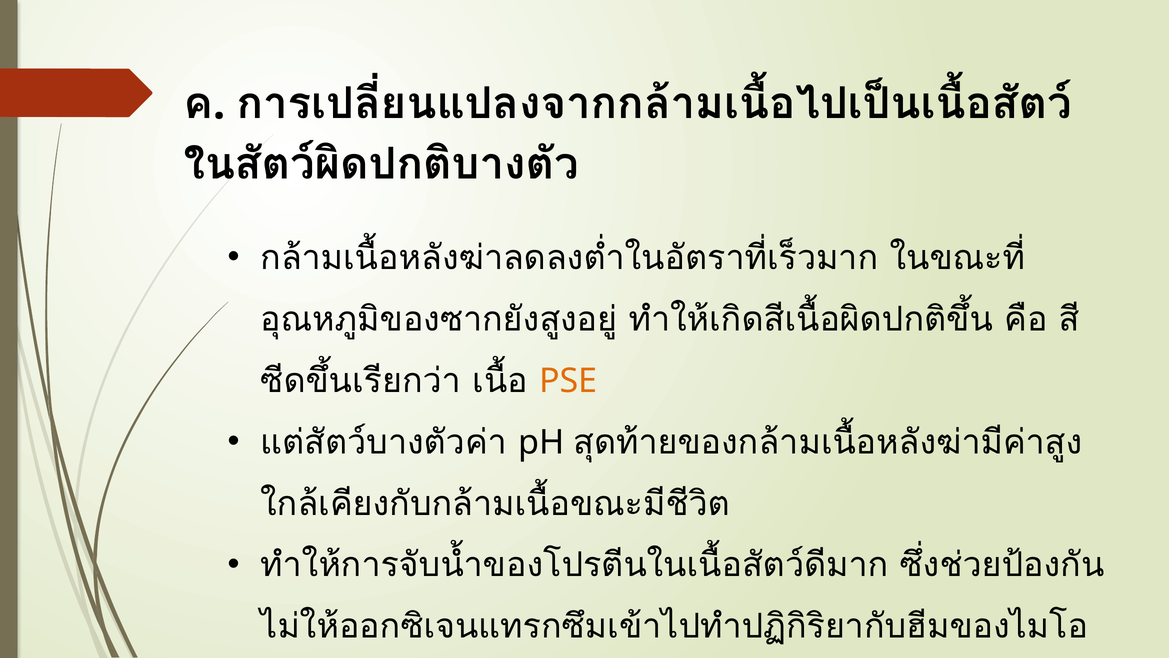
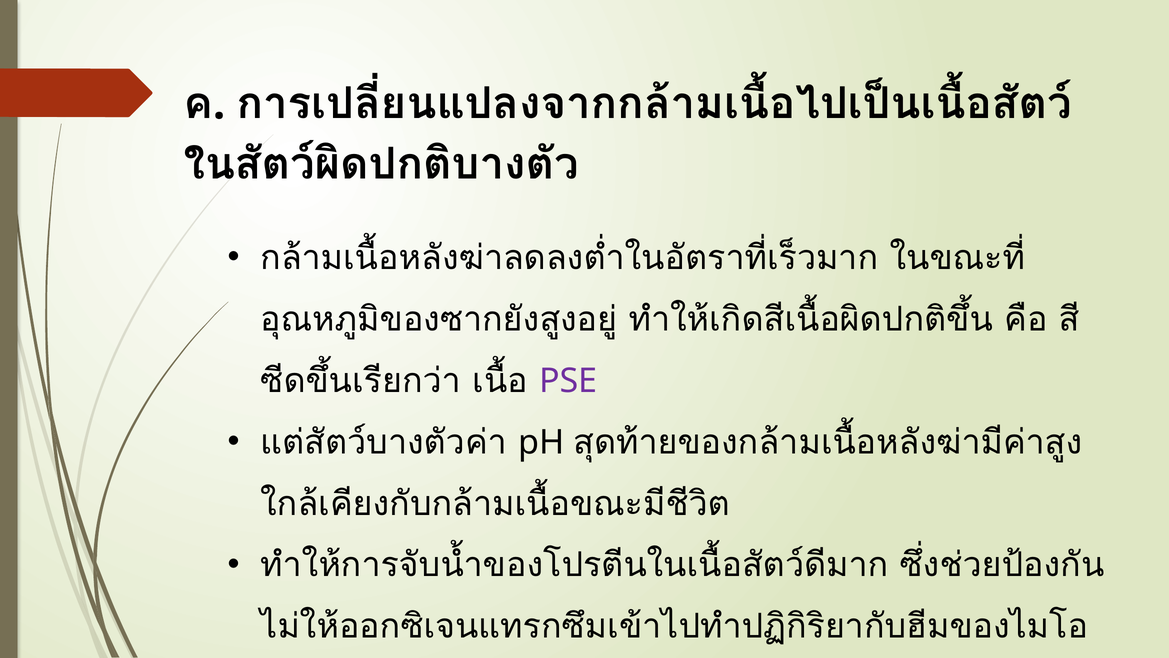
PSE colour: orange -> purple
